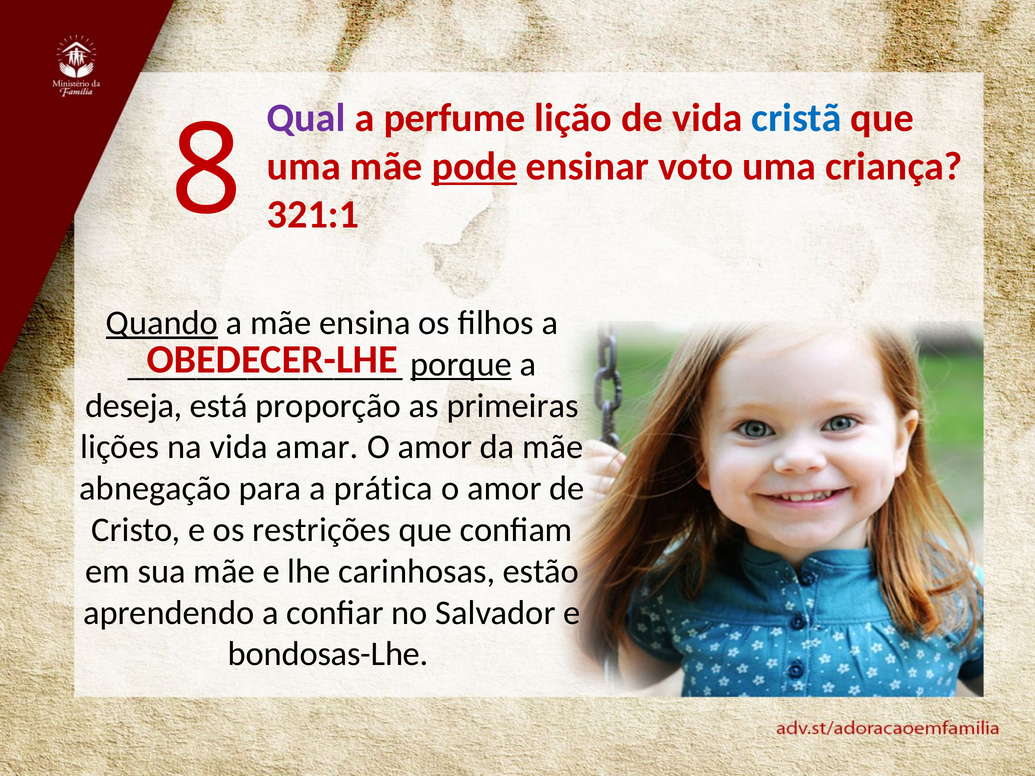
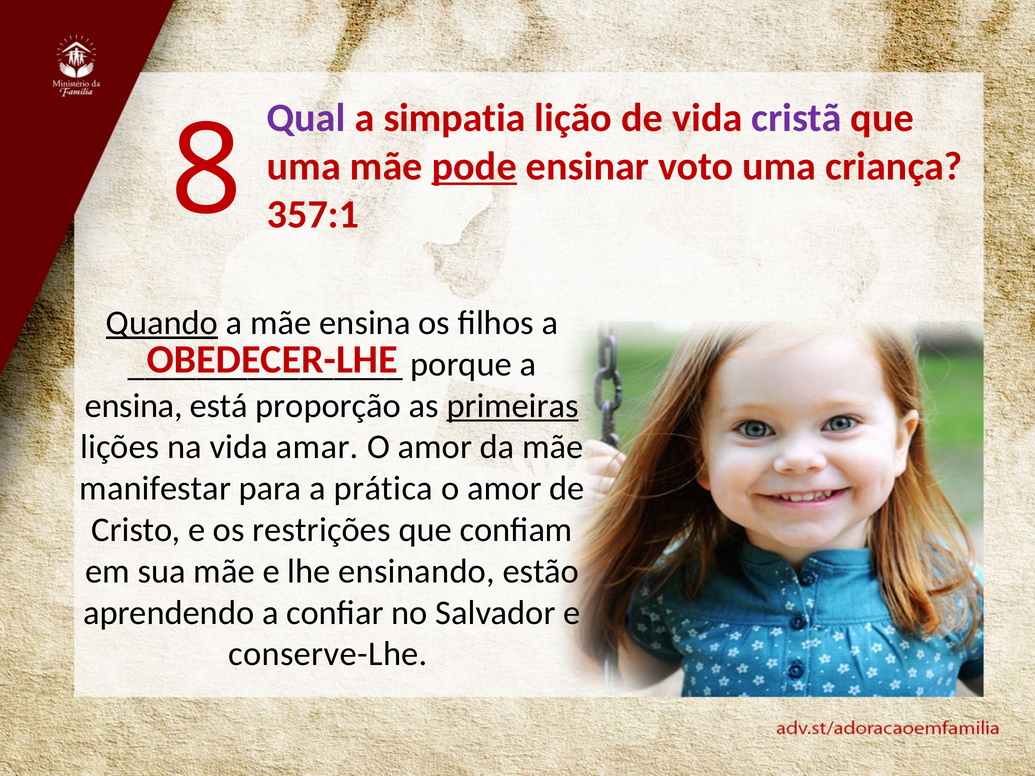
perfume: perfume -> simpatia
cristã colour: blue -> purple
321:1: 321:1 -> 357:1
porque underline: present -> none
deseja at (134, 406): deseja -> ensina
primeiras underline: none -> present
abnegação: abnegação -> manifestar
carinhosas: carinhosas -> ensinando
bondosas-Lhe: bondosas-Lhe -> conserve-Lhe
